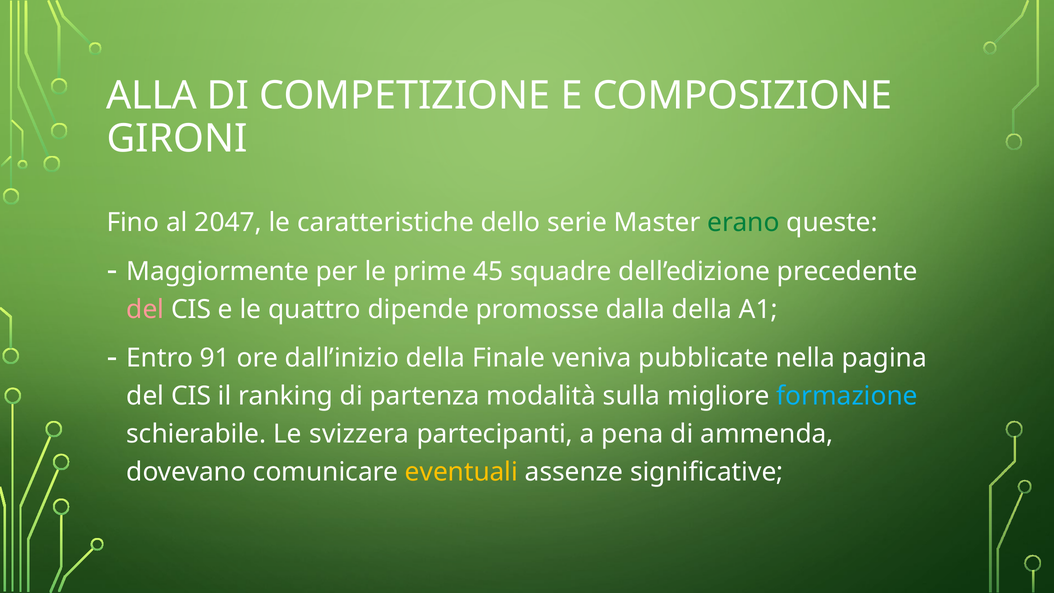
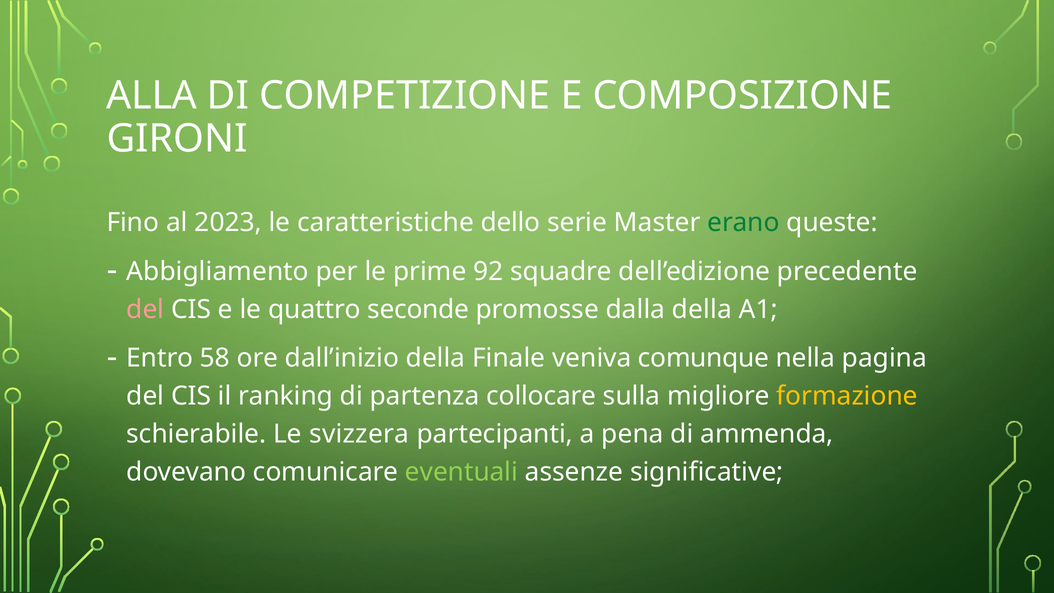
2047: 2047 -> 2023
Maggiormente: Maggiormente -> Abbigliamento
45: 45 -> 92
dipende: dipende -> seconde
91: 91 -> 58
pubblicate: pubblicate -> comunque
modalità: modalità -> collocare
formazione colour: light blue -> yellow
eventuali colour: yellow -> light green
